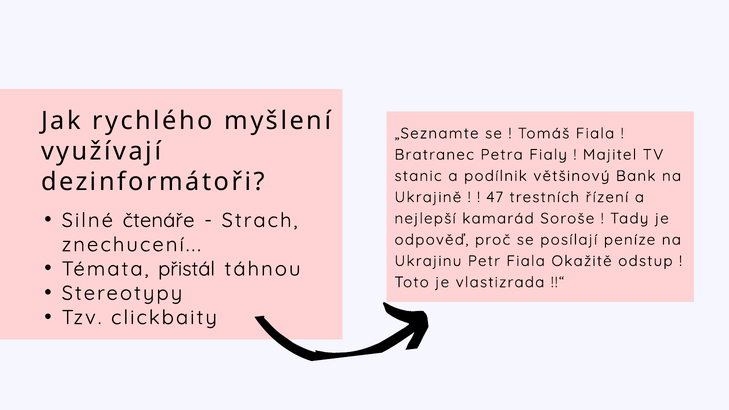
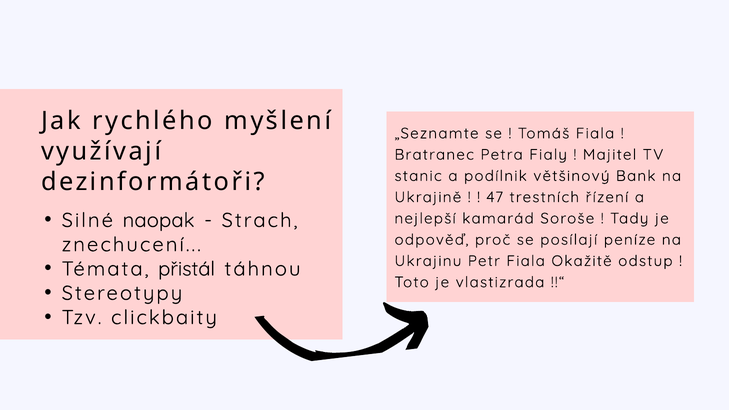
čtenáře: čtenáře -> naopak
